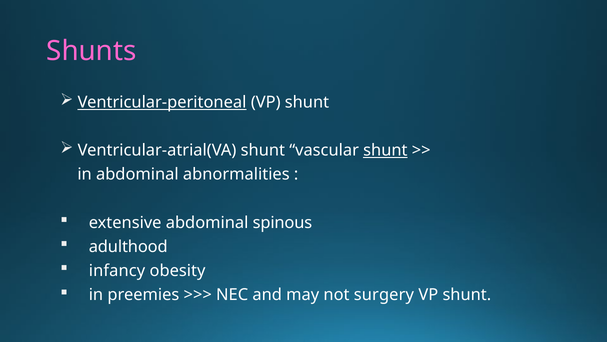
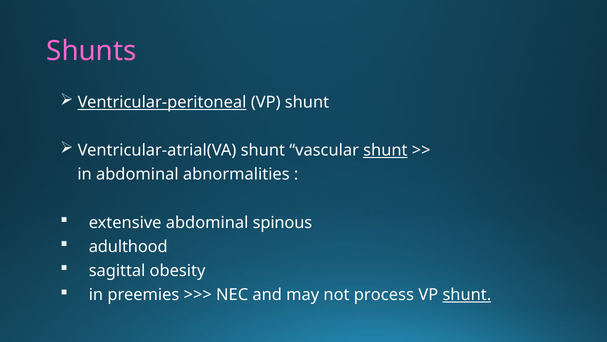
infancy: infancy -> sagittal
surgery: surgery -> process
shunt at (467, 295) underline: none -> present
